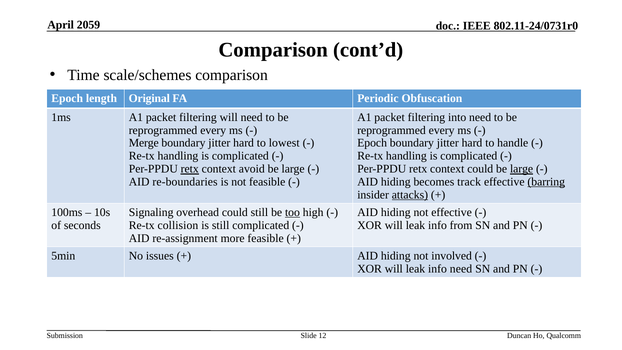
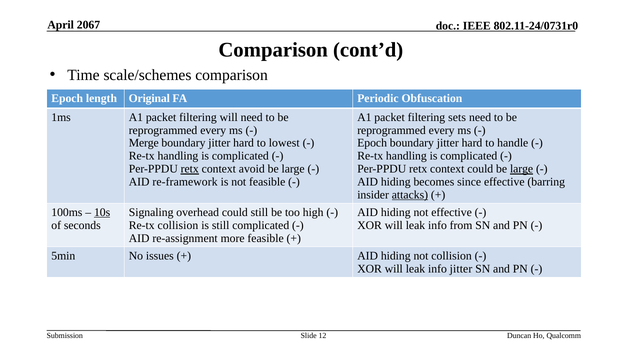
2059: 2059 -> 2067
into: into -> sets
re-boundaries: re-boundaries -> re-framework
track: track -> since
barring underline: present -> none
10s underline: none -> present
too underline: present -> none
not involved: involved -> collision
info need: need -> jitter
